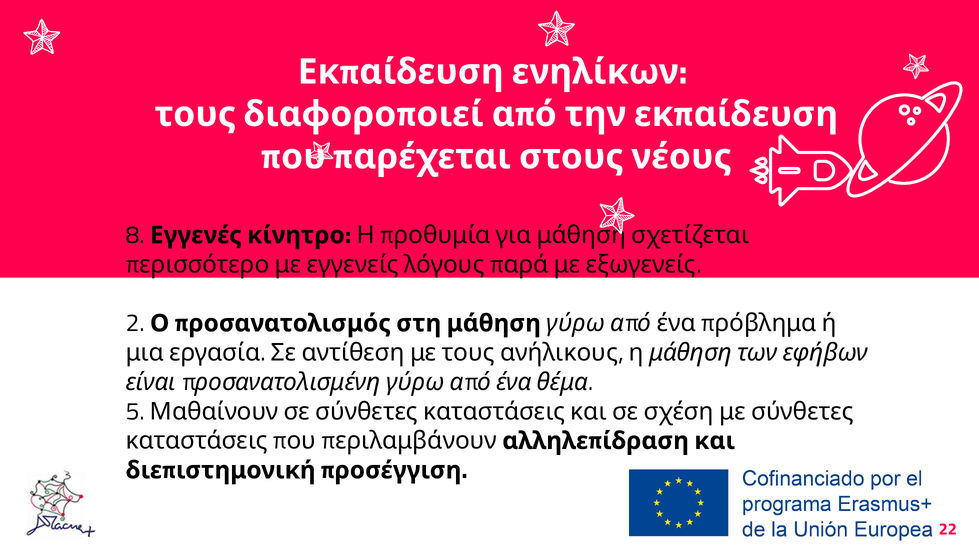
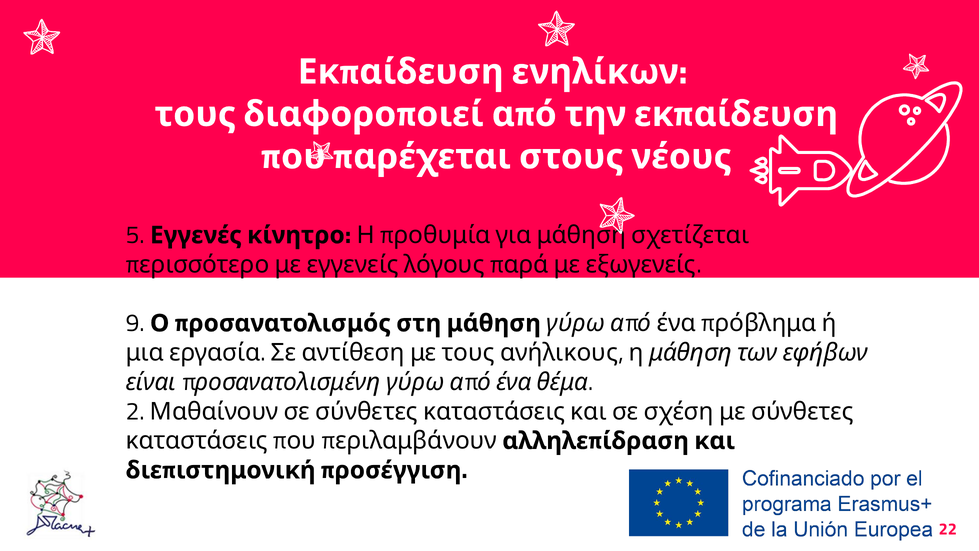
8: 8 -> 5
2: 2 -> 9
5: 5 -> 2
